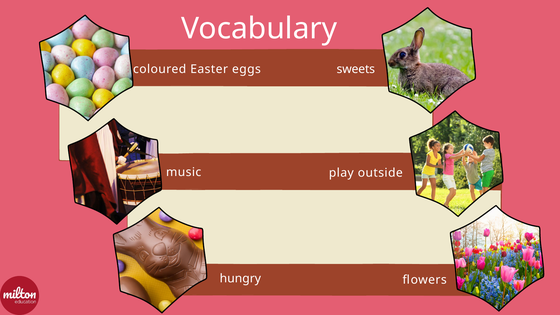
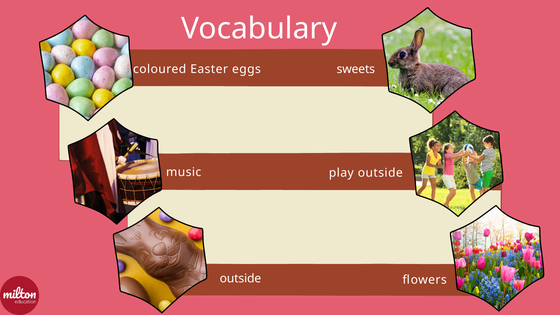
hungry at (240, 279): hungry -> outside
